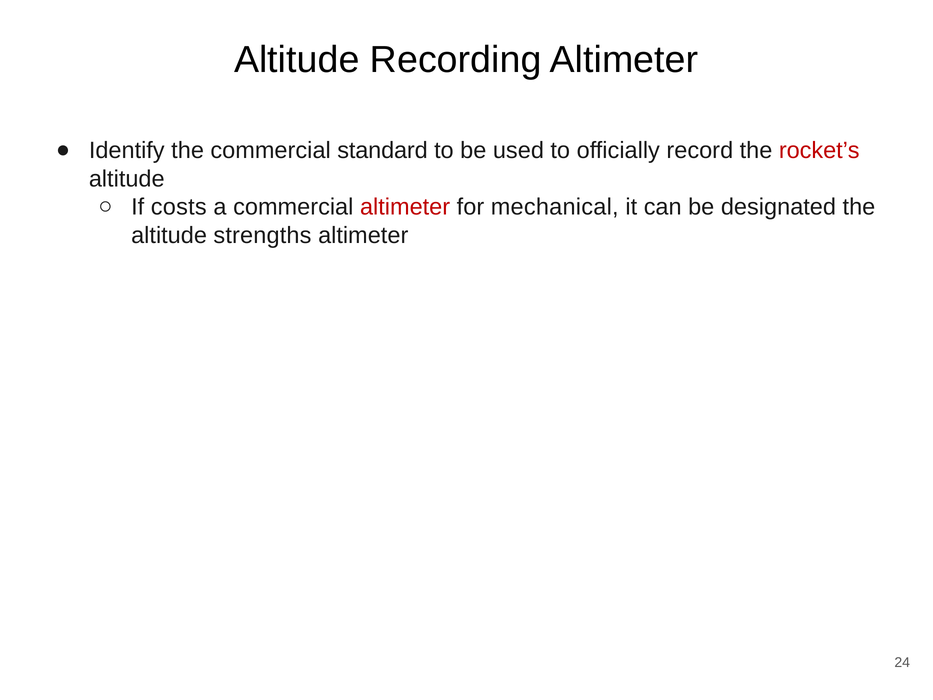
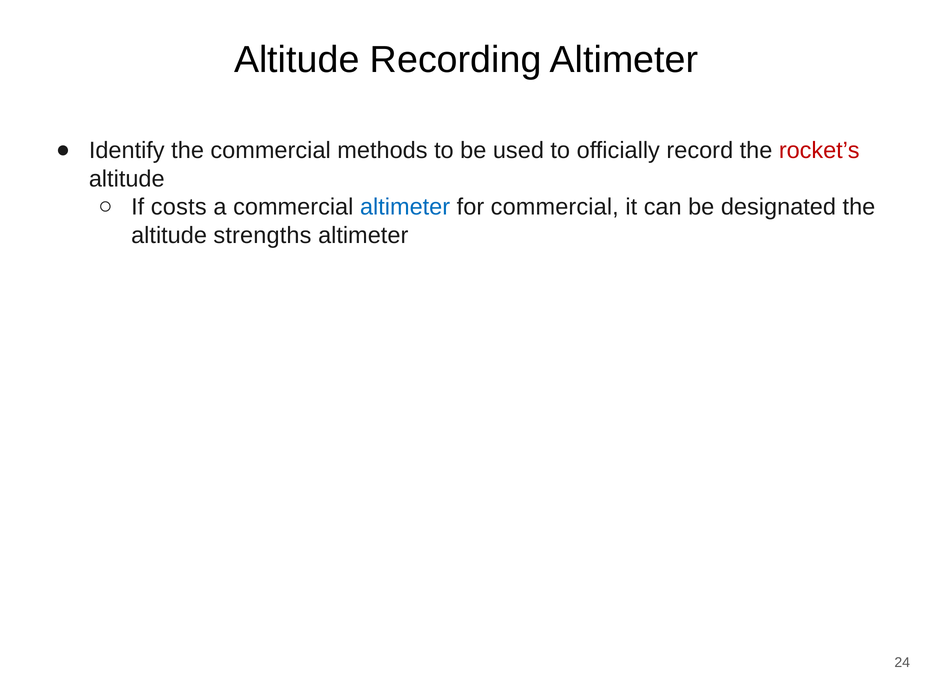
standard: standard -> methods
altimeter at (405, 207) colour: red -> blue
for mechanical: mechanical -> commercial
